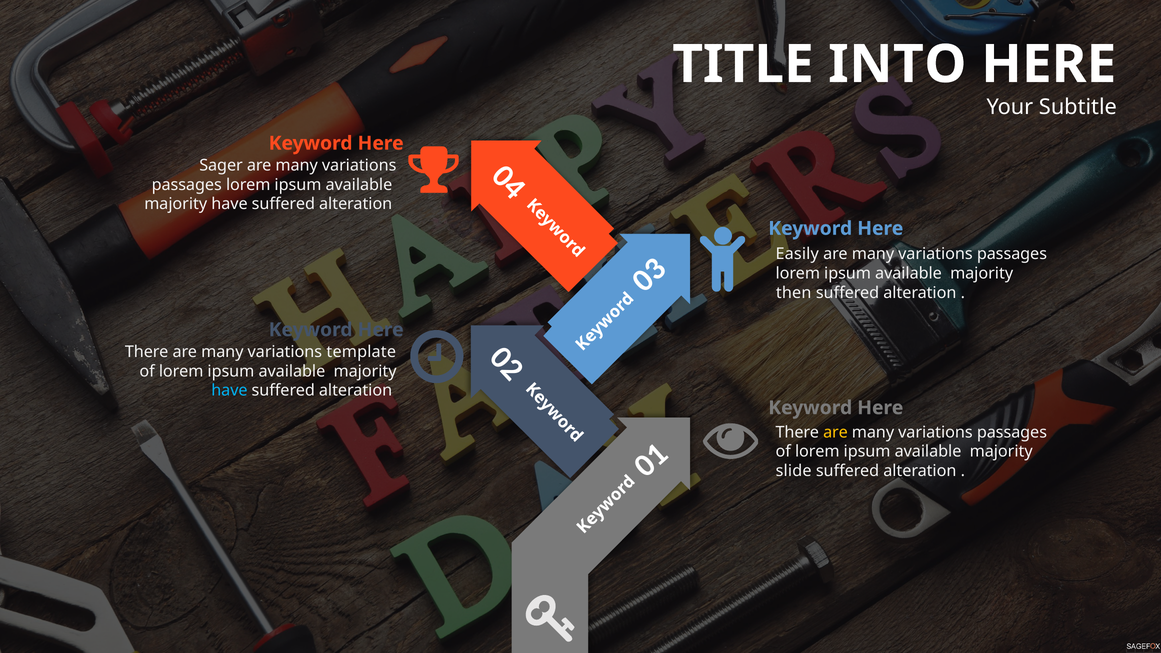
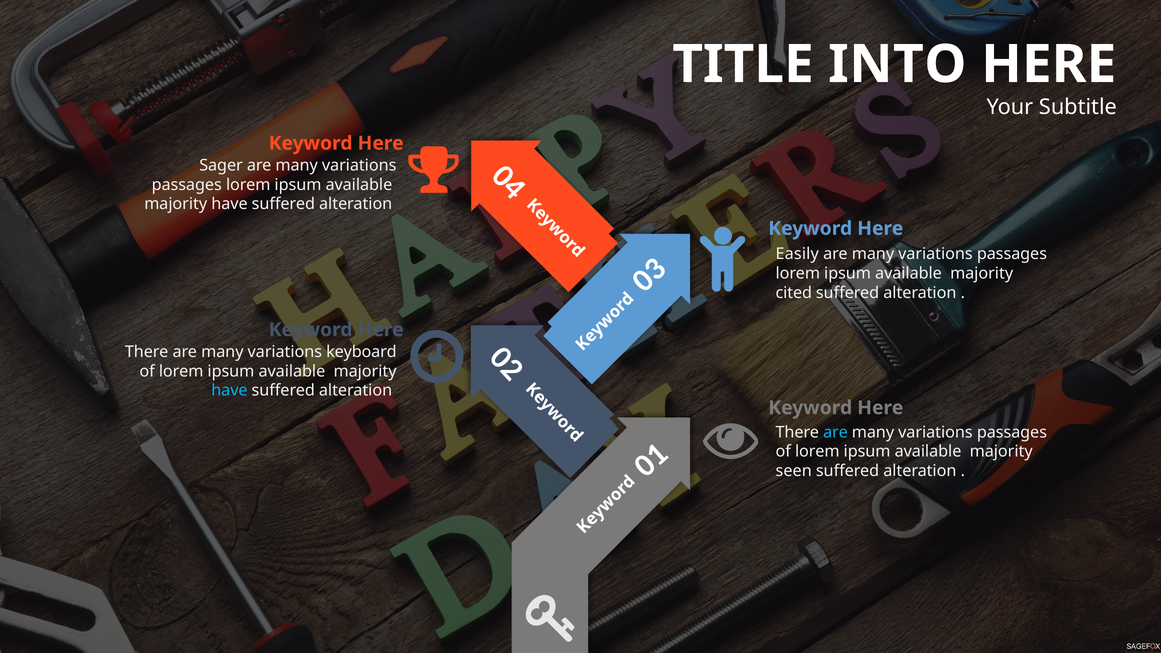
then: then -> cited
template: template -> keyboard
are at (835, 432) colour: yellow -> light blue
slide: slide -> seen
